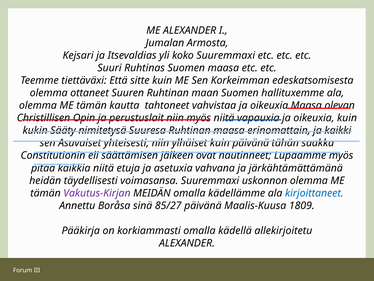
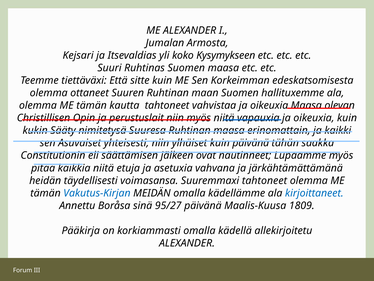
koko Suuremmaxi: Suuremmaxi -> Kysymykseen
Suuremmaxi uskonnon: uskonnon -> tahtoneet
Vakutus-Kirjan colour: purple -> blue
85/27: 85/27 -> 95/27
